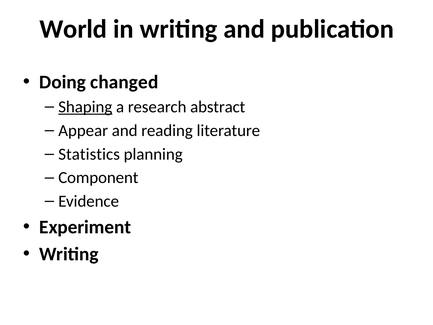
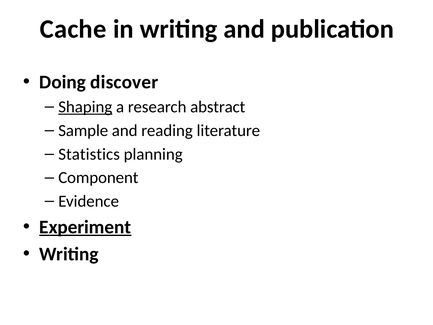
World: World -> Cache
changed: changed -> discover
Appear: Appear -> Sample
Experiment underline: none -> present
